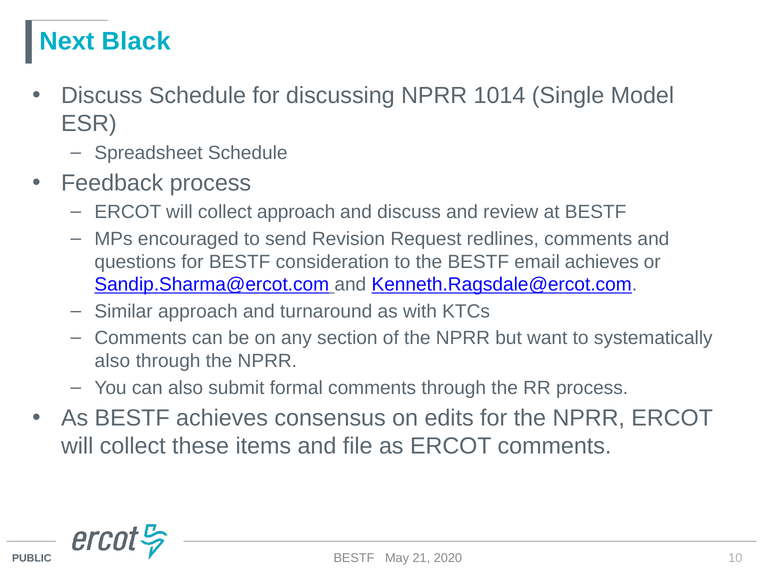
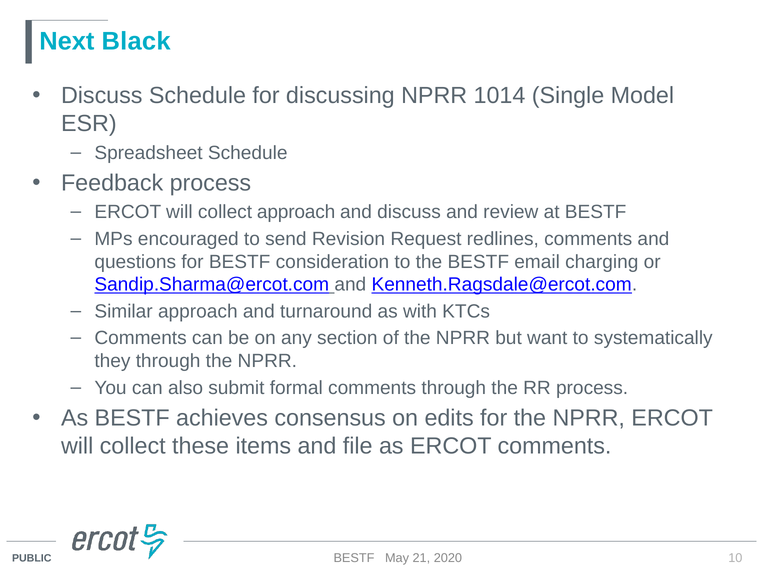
email achieves: achieves -> charging
also at (112, 361): also -> they
